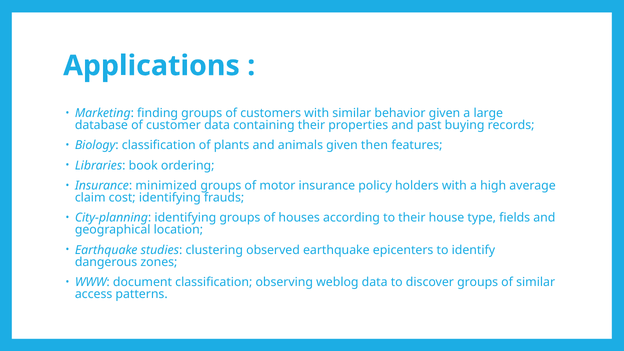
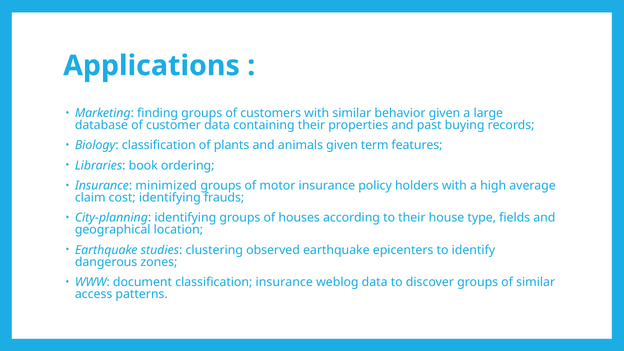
then: then -> term
classification observing: observing -> insurance
